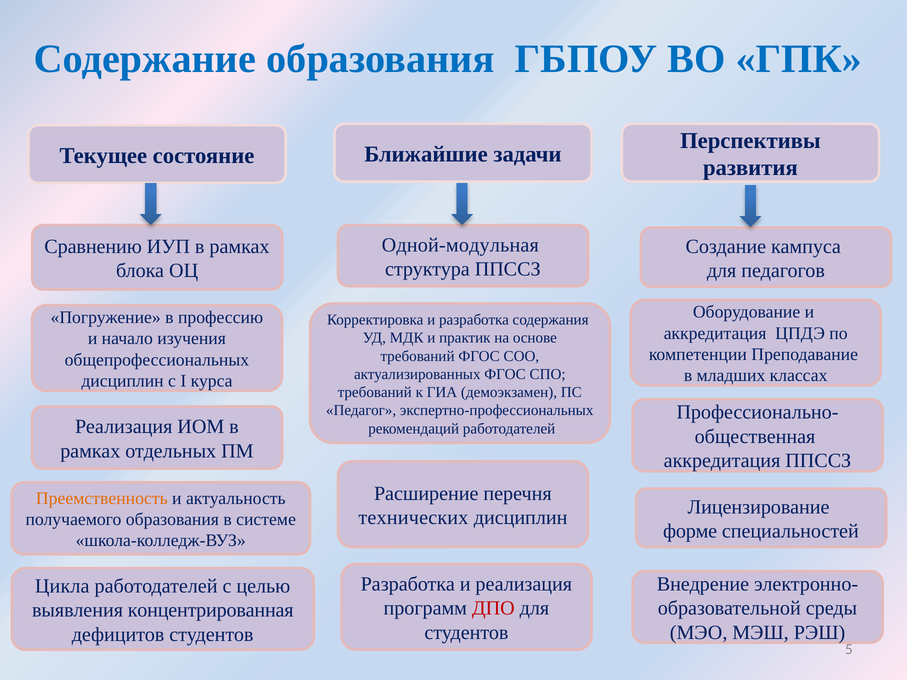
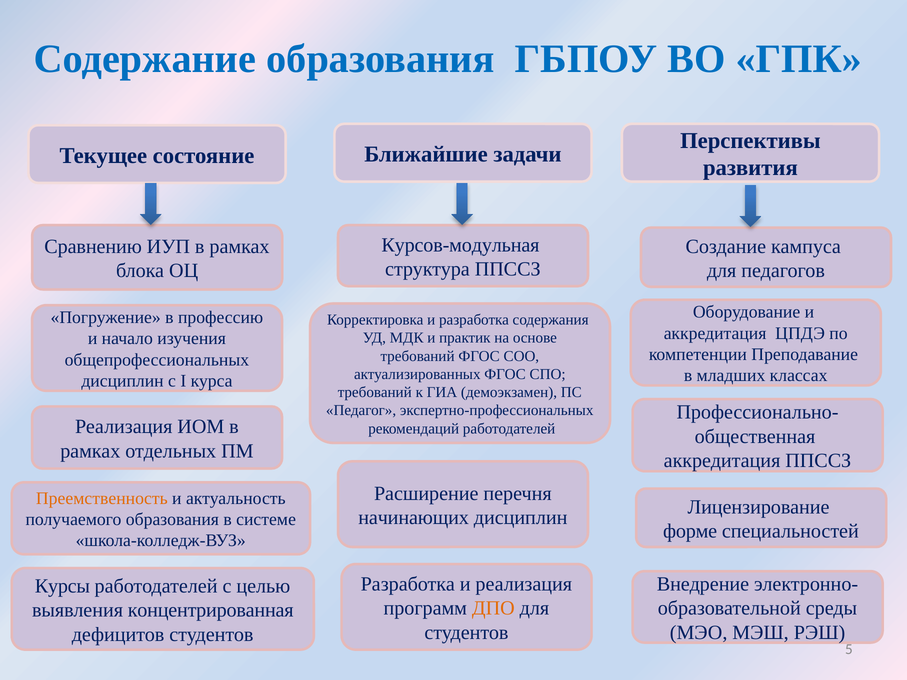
Одной-модульная: Одной-модульная -> Курсов-модульная
технических: технических -> начинающих
Цикла: Цикла -> Курсы
ДПО colour: red -> orange
